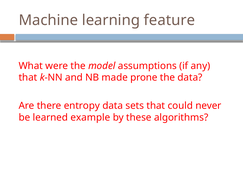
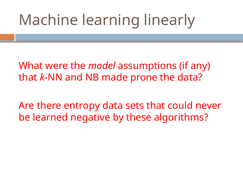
feature: feature -> linearly
example: example -> negative
